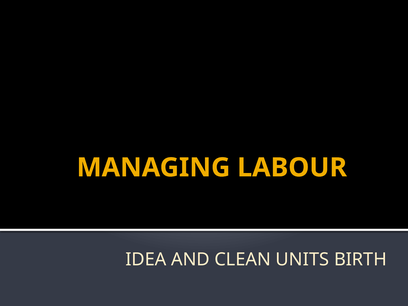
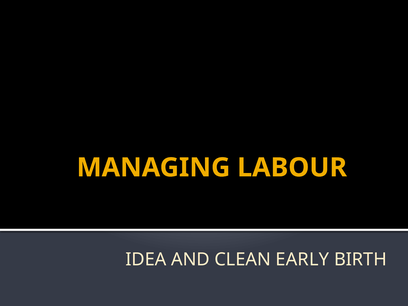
UNITS: UNITS -> EARLY
